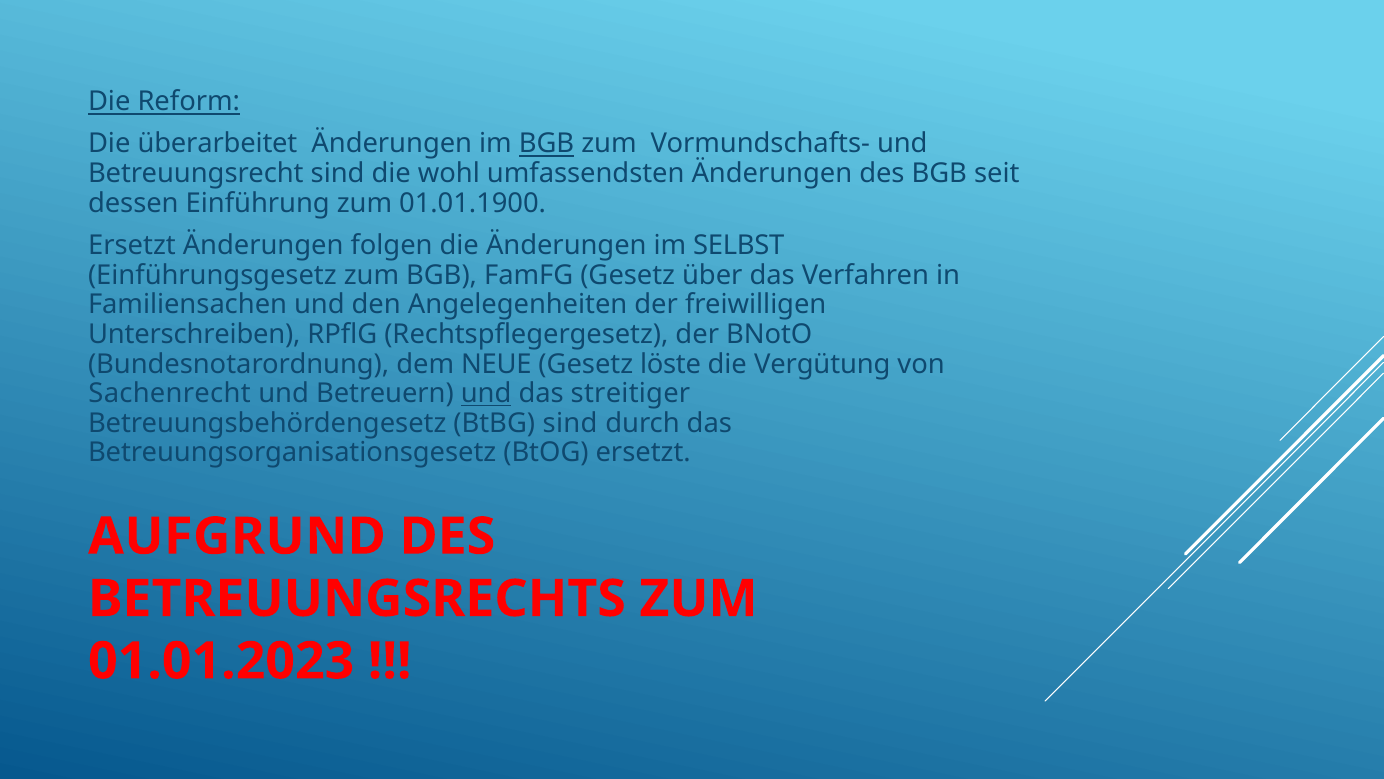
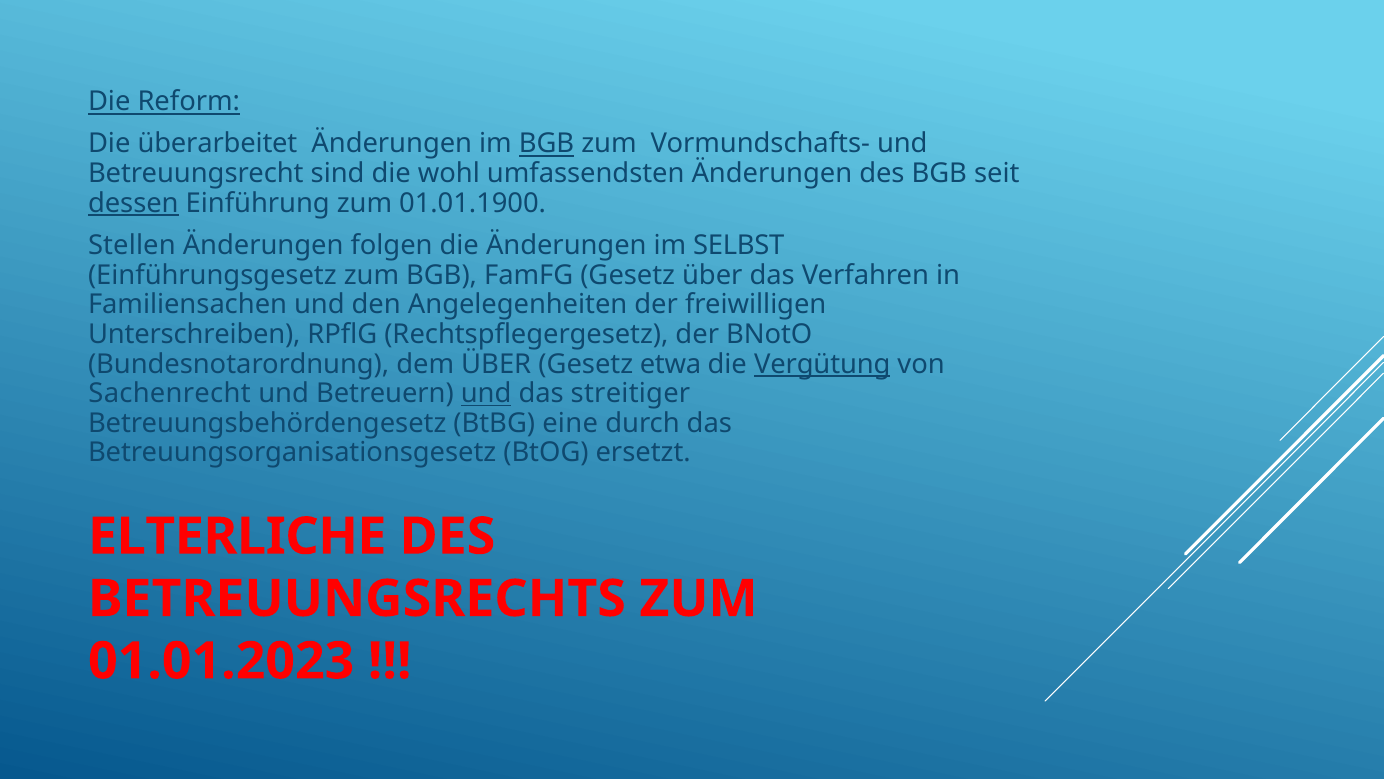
dessen underline: none -> present
Ersetzt at (132, 246): Ersetzt -> Stellen
dem NEUE: NEUE -> ÜBER
löste: löste -> etwa
Vergütung underline: none -> present
BtBG sind: sind -> eine
AUFGRUND: AUFGRUND -> ELTERLICHE
